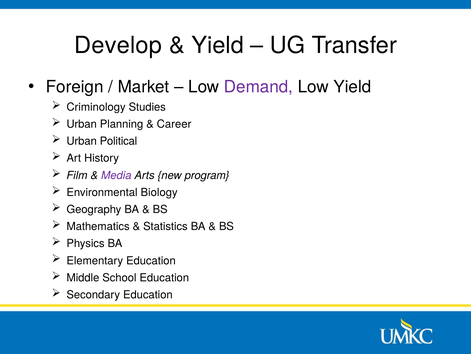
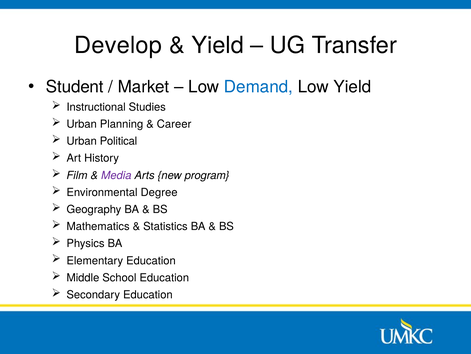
Foreign: Foreign -> Student
Demand colour: purple -> blue
Criminology: Criminology -> Instructional
Biology: Biology -> Degree
